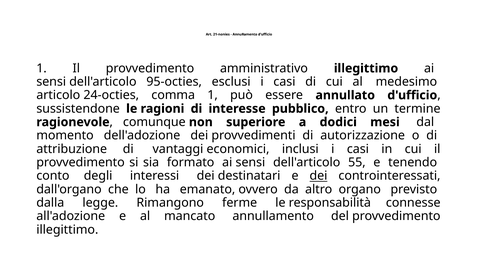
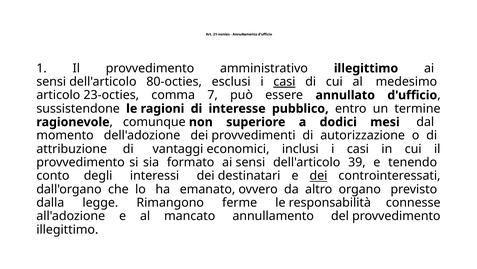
95-octies: 95-octies -> 80-octies
casi at (284, 82) underline: none -> present
24-octies: 24-octies -> 23-octies
comma 1: 1 -> 7
55: 55 -> 39
